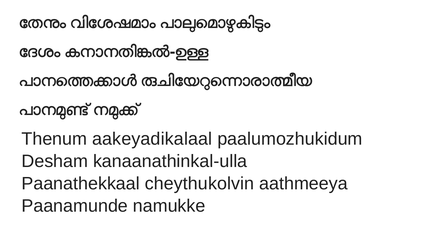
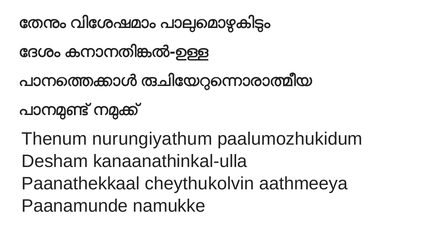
aakeyadikalaal: aakeyadikalaal -> nurungiyathum
